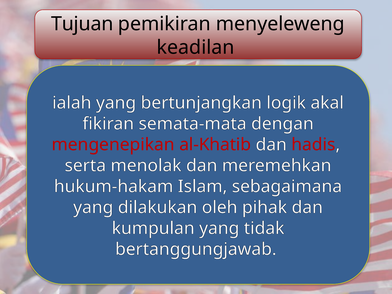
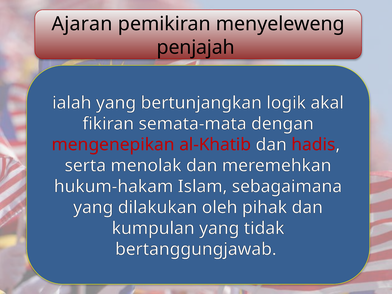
Tujuan: Tujuan -> Ajaran
keadilan: keadilan -> penjajah
